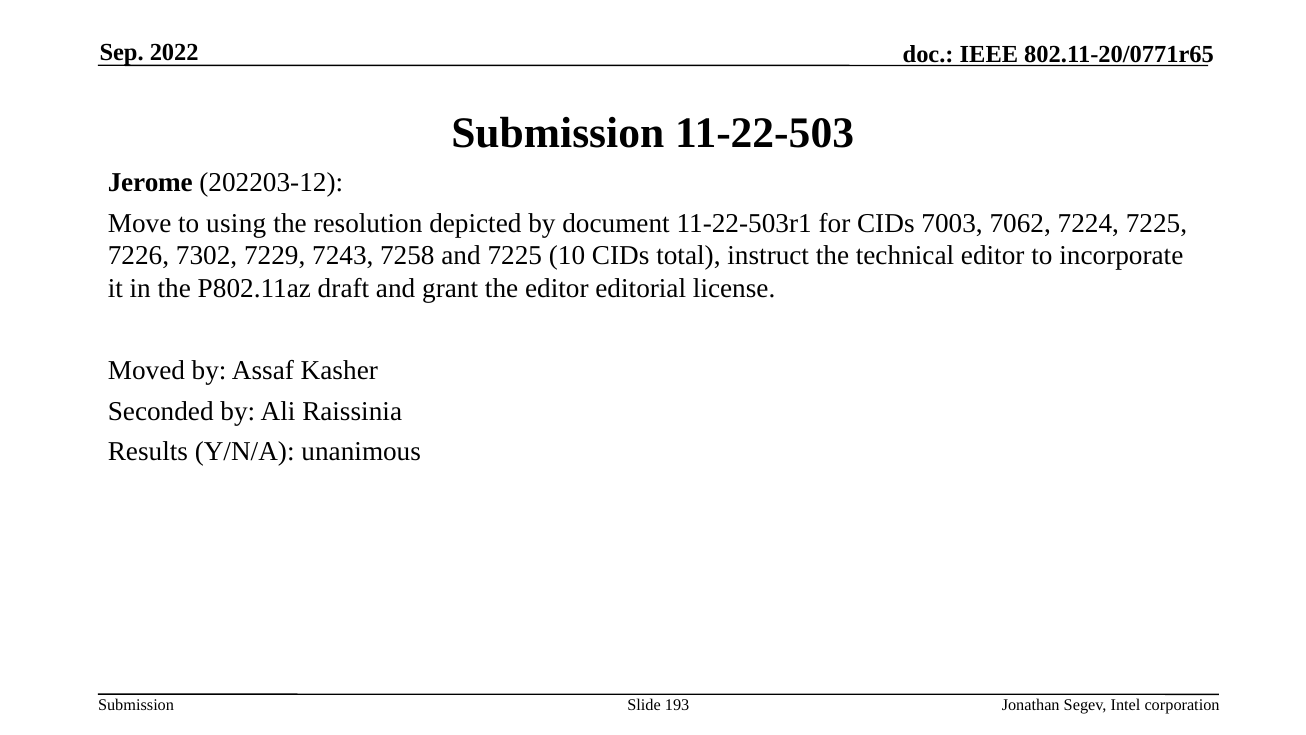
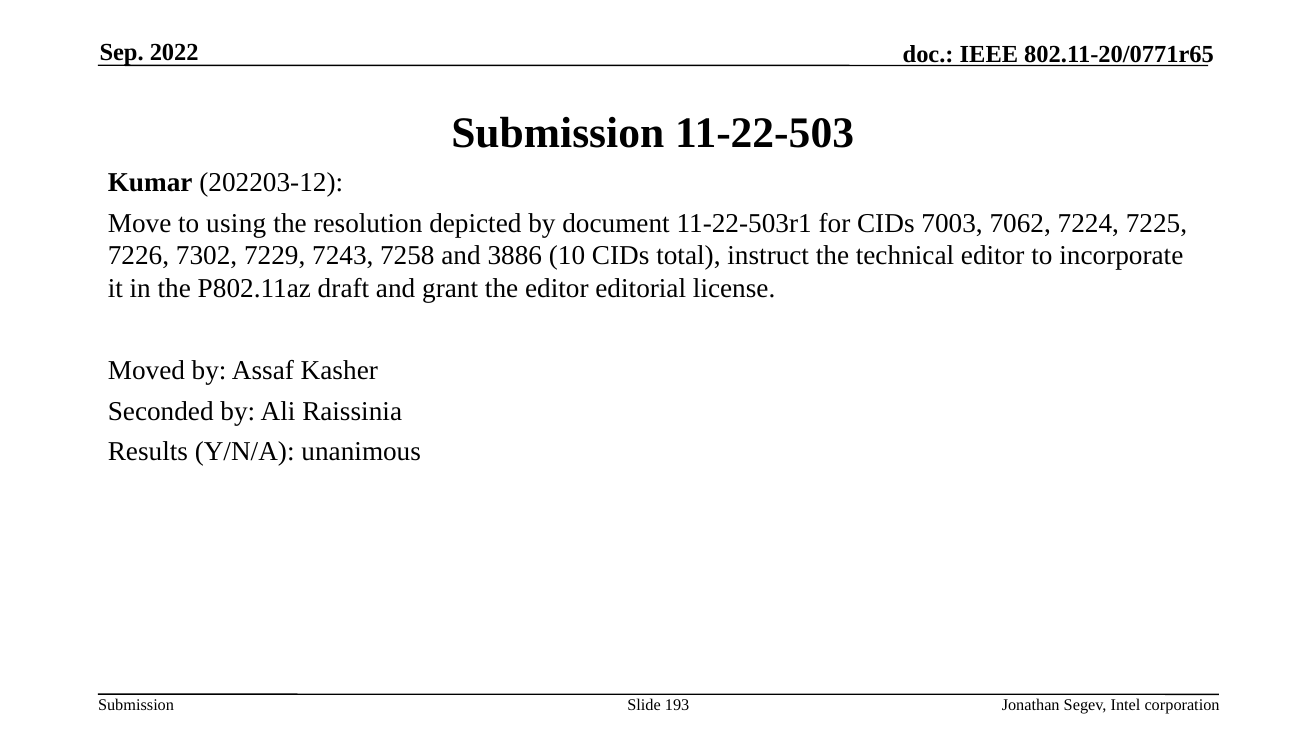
Jerome: Jerome -> Kumar
and 7225: 7225 -> 3886
